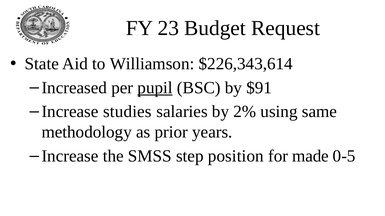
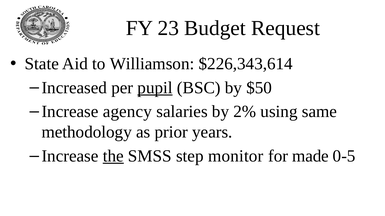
$91: $91 -> $50
studies: studies -> agency
the underline: none -> present
position: position -> monitor
